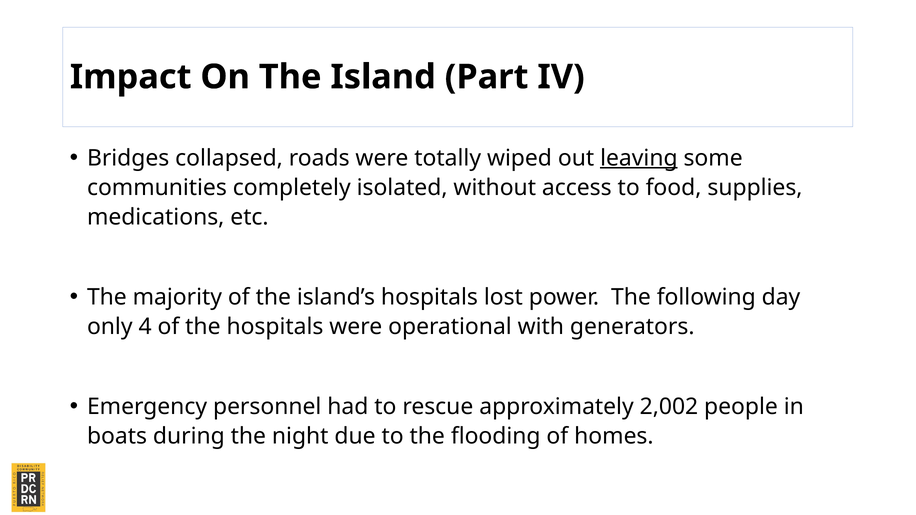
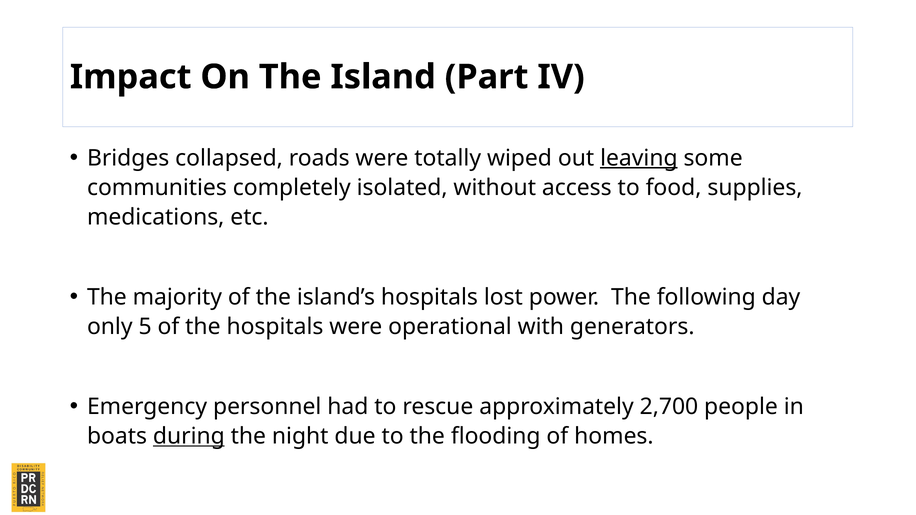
4: 4 -> 5
2,002: 2,002 -> 2,700
during underline: none -> present
